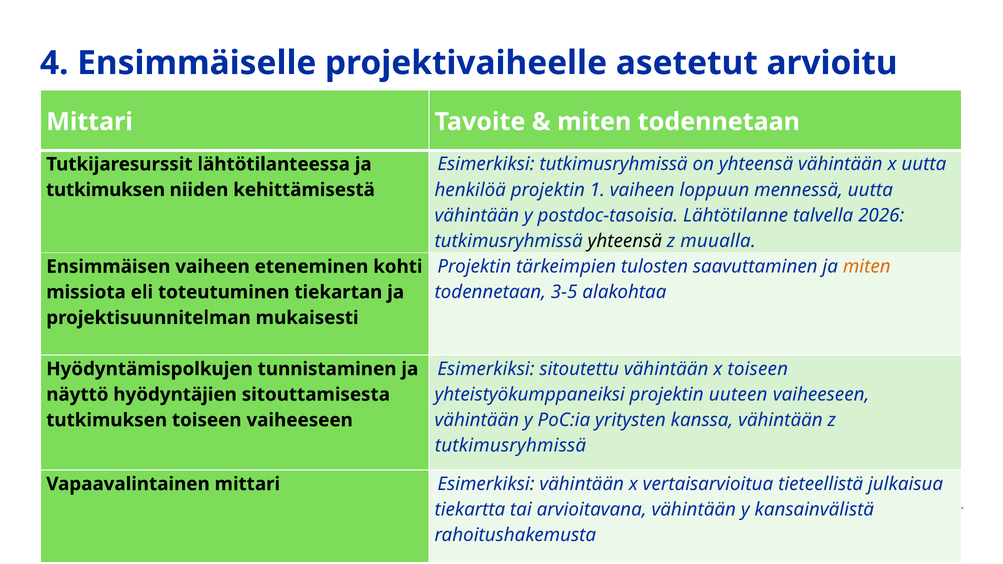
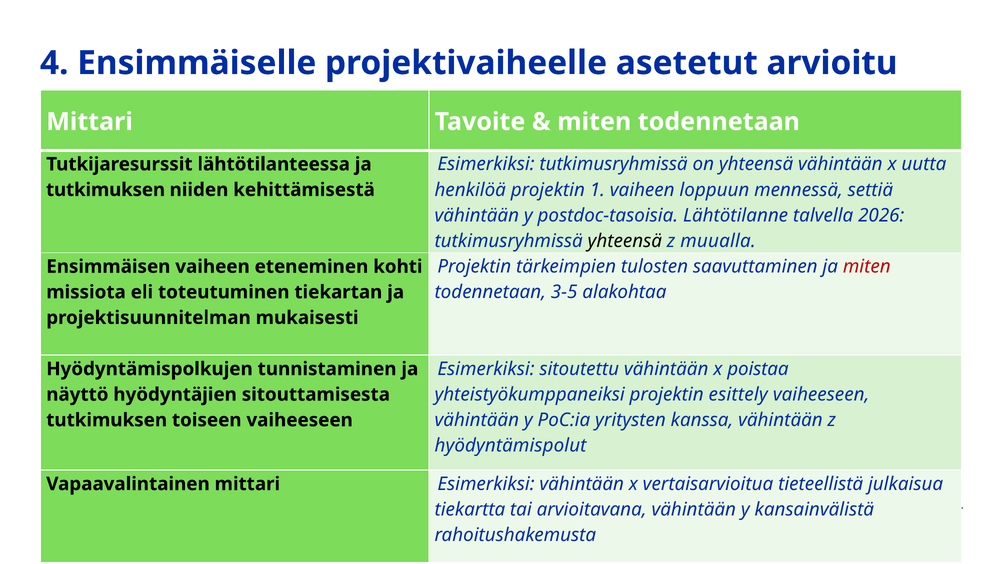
mennessä uutta: uutta -> settiä
miten at (867, 267) colour: orange -> red
x toiseen: toiseen -> poistaa
uuteen: uuteen -> esittely
tutkimusryhmissä at (510, 446): tutkimusryhmissä -> hyödyntämispolut
